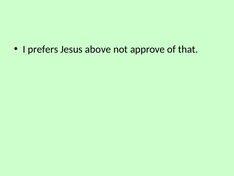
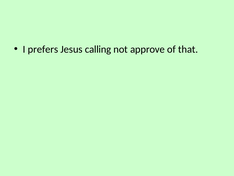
above: above -> calling
